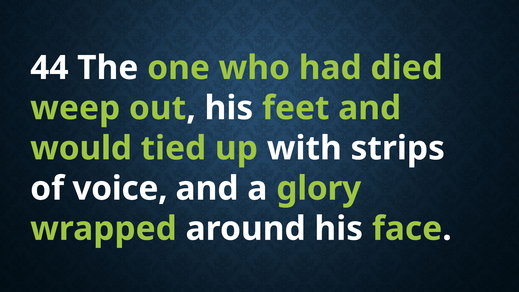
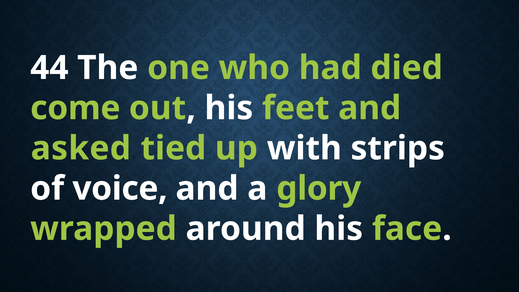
weep: weep -> come
would: would -> asked
